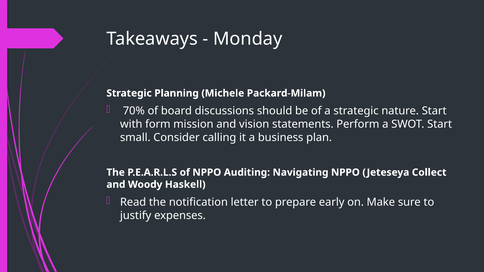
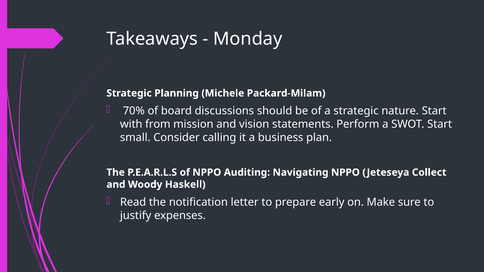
form: form -> from
